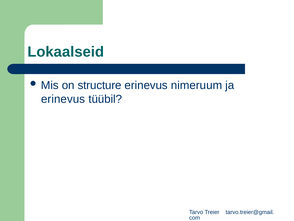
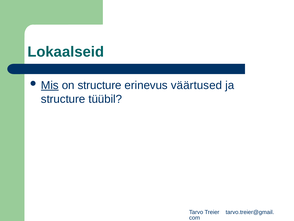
Mis underline: none -> present
nimeruum: nimeruum -> väärtused
erinevus at (63, 99): erinevus -> structure
